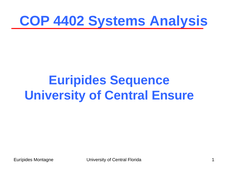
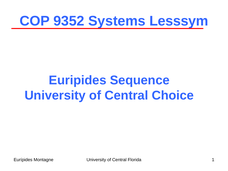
4402: 4402 -> 9352
Analysis: Analysis -> Lesssym
Ensure: Ensure -> Choice
